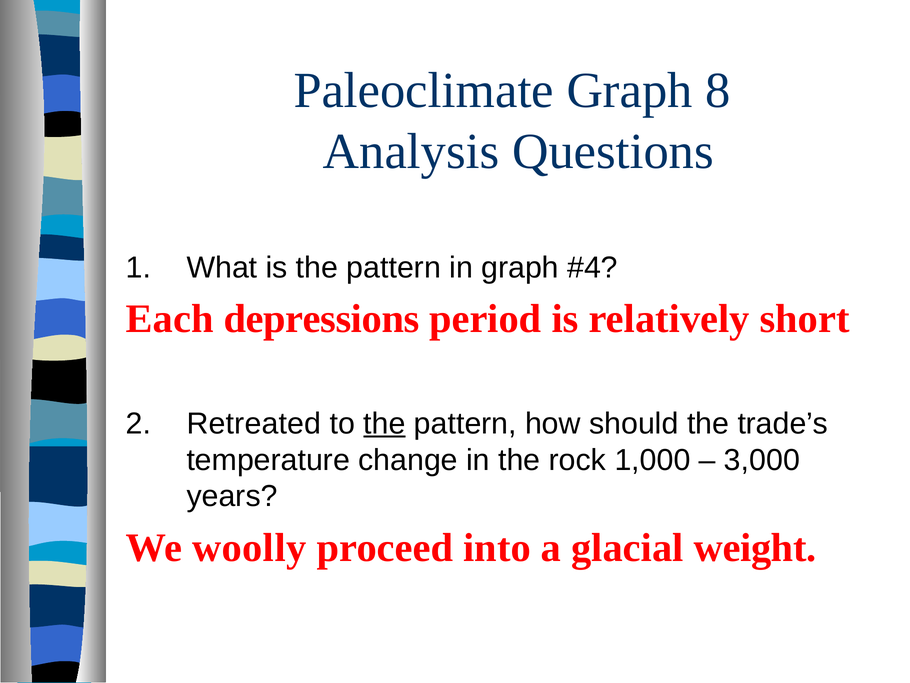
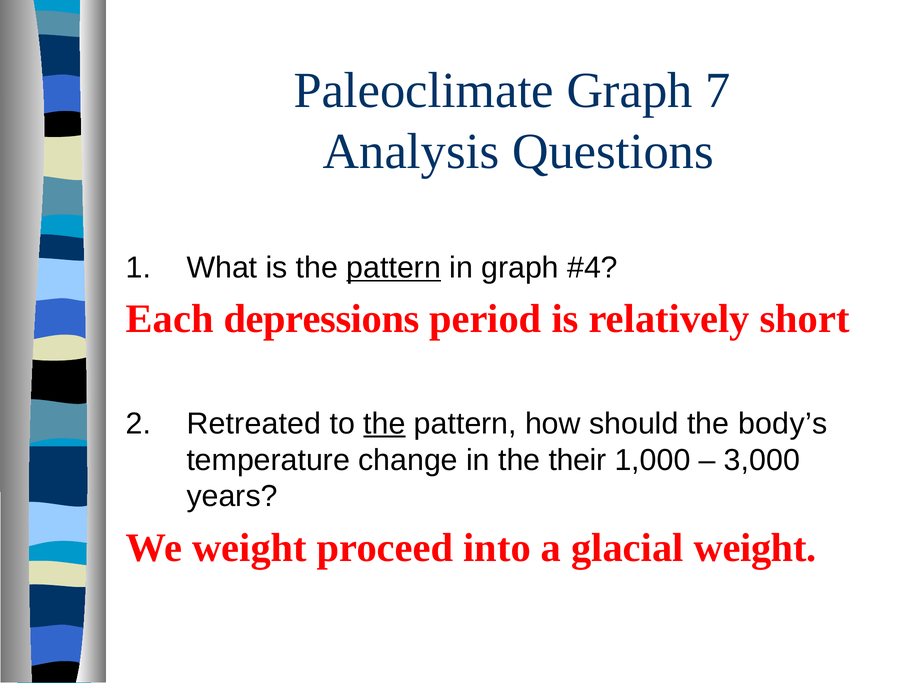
8: 8 -> 7
pattern at (394, 268) underline: none -> present
trade’s: trade’s -> body’s
rock: rock -> their
We woolly: woolly -> weight
